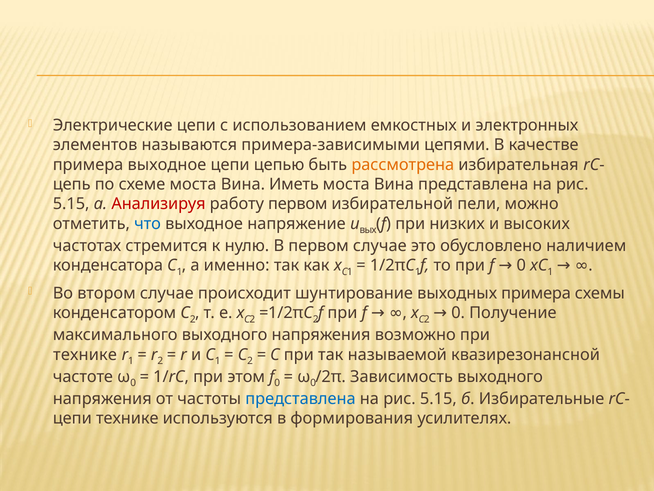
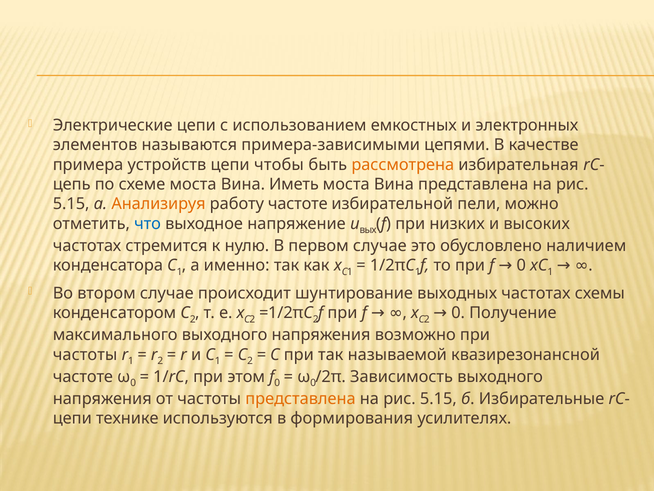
примера выходное: выходное -> устройств
цепью: цепью -> чтобы
Анализируя colour: red -> orange
работу первом: первом -> частоте
выходных примера: примера -> частотах
технике at (85, 354): технике -> частоты
представлена at (300, 398) colour: blue -> orange
